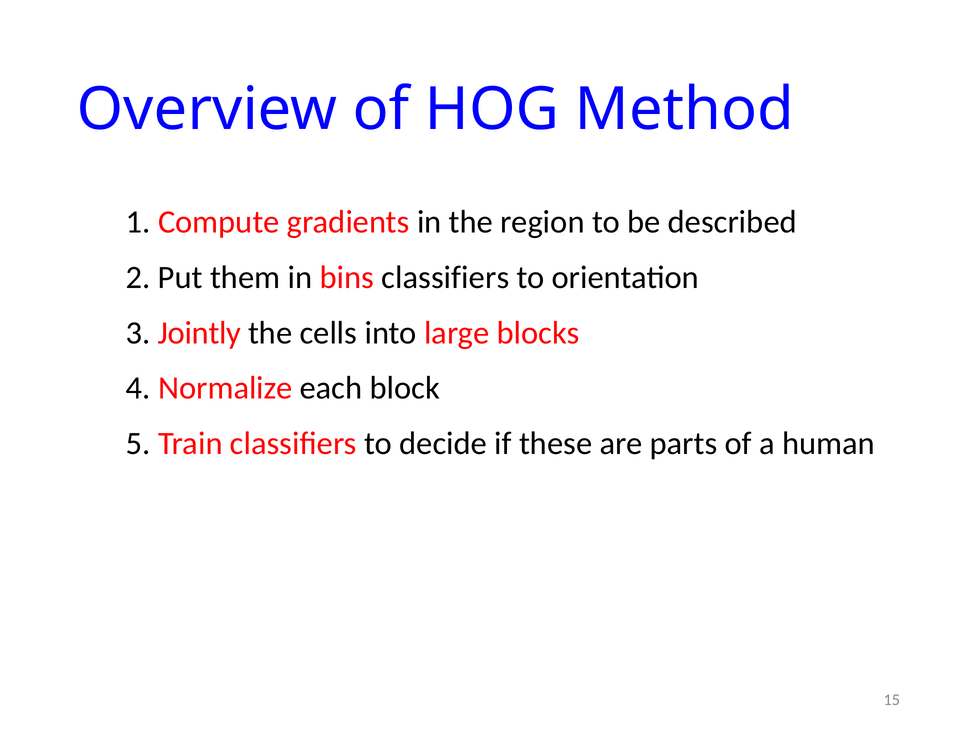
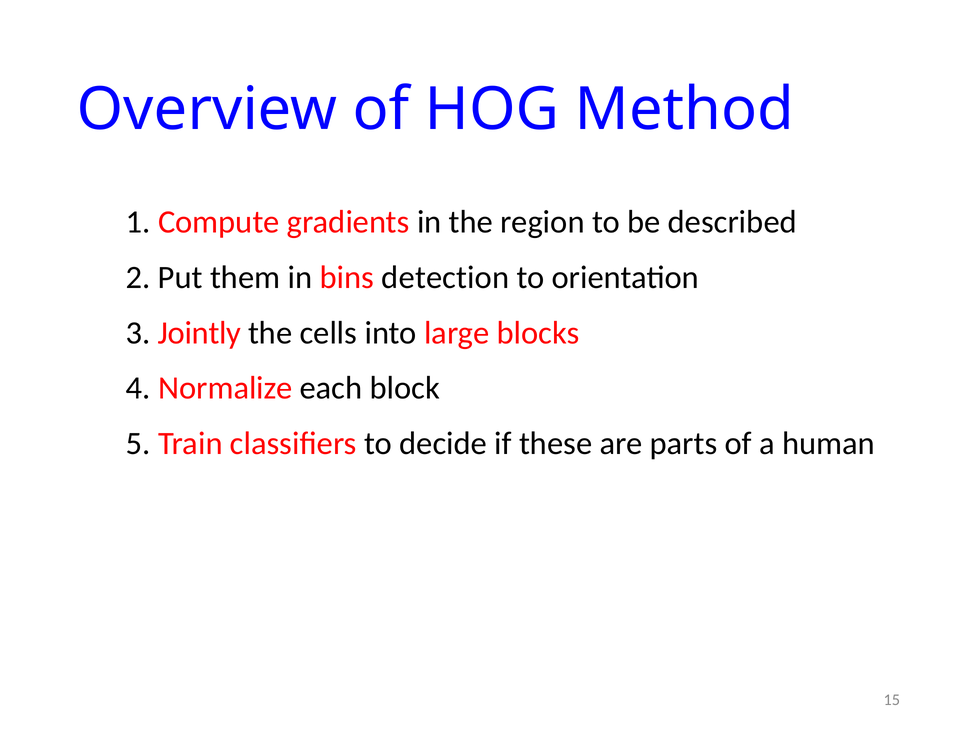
bins classifiers: classifiers -> detection
